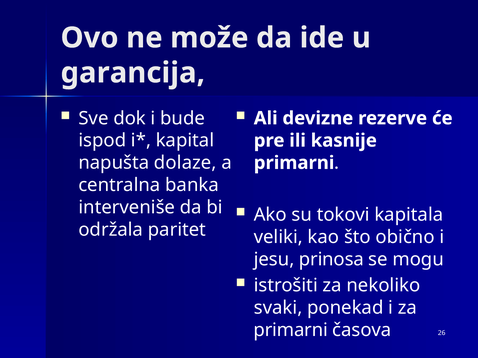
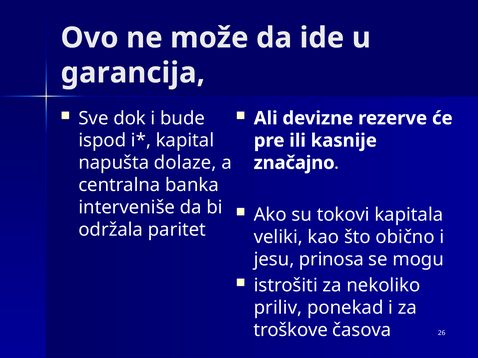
primarni at (294, 163): primarni -> značajno
svaki: svaki -> priliv
primarni at (291, 330): primarni -> troškove
